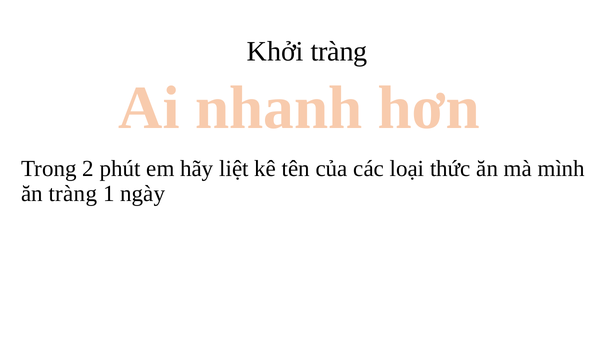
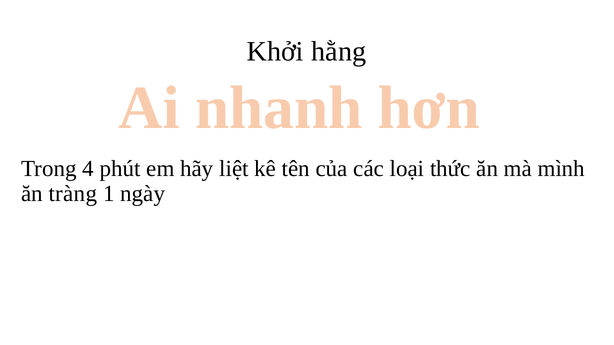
Khởi tràng: tràng -> hằng
2: 2 -> 4
